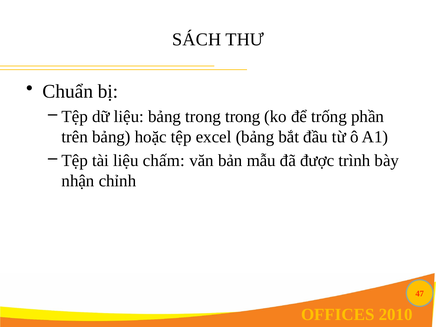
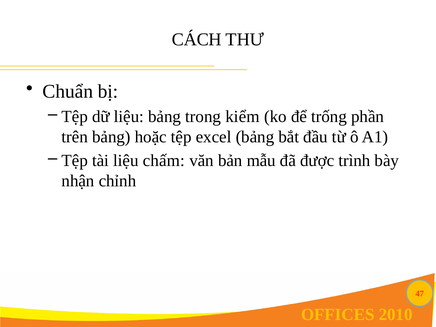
SÁCH: SÁCH -> CÁCH
trong trong: trong -> kiểm
